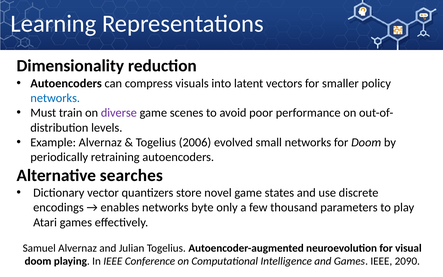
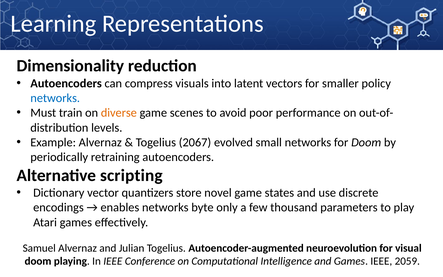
diverse colour: purple -> orange
2006: 2006 -> 2067
searches: searches -> scripting
2090: 2090 -> 2059
